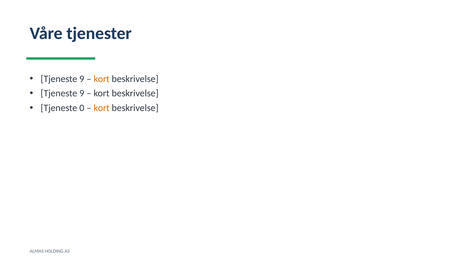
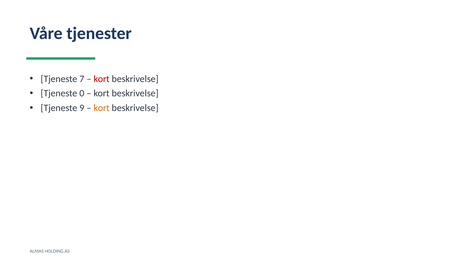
9 at (82, 79): 9 -> 7
kort at (102, 79) colour: orange -> red
9 at (82, 94): 9 -> 0
0: 0 -> 9
